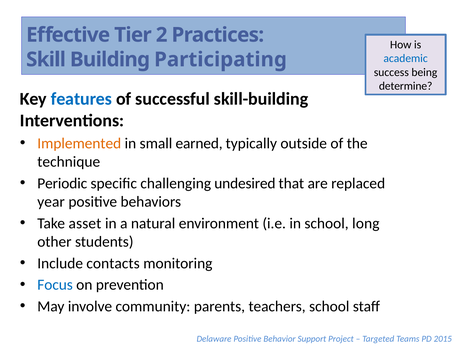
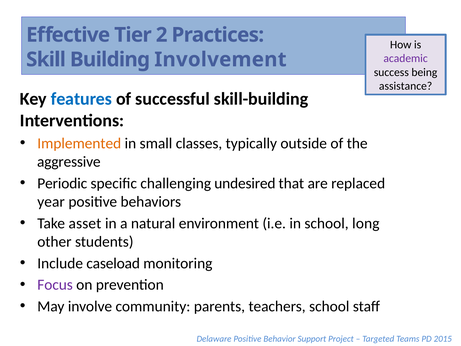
academic colour: blue -> purple
Participating: Participating -> Involvement
determine: determine -> assistance
earned: earned -> classes
technique: technique -> aggressive
contacts: contacts -> caseload
Focus colour: blue -> purple
